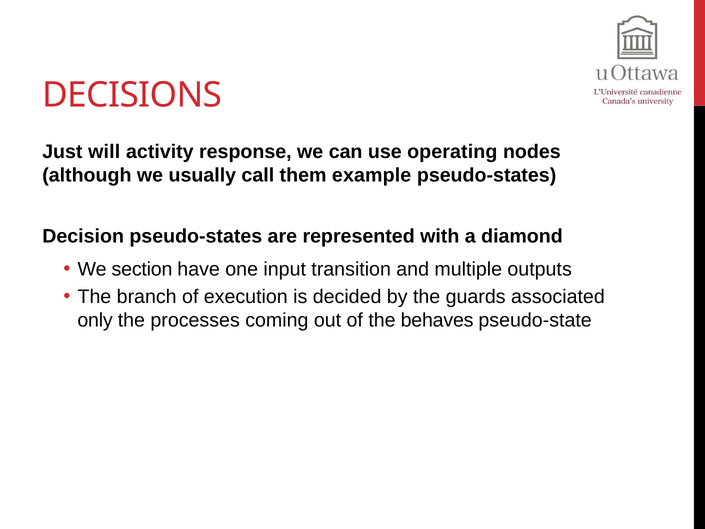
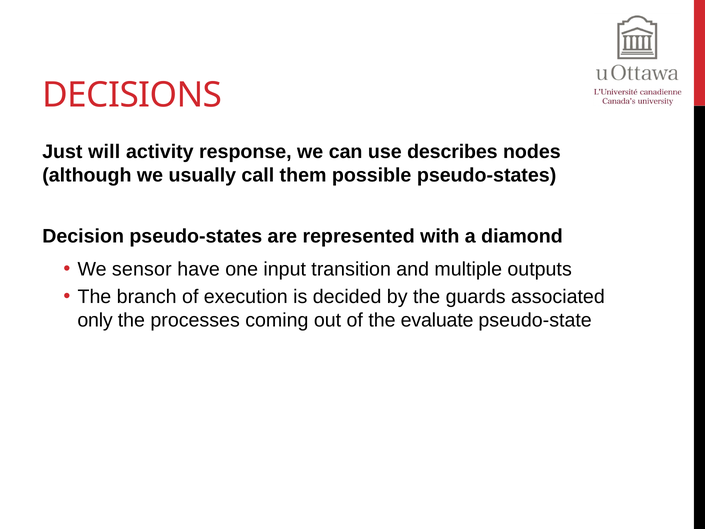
operating: operating -> describes
example: example -> possible
section: section -> sensor
behaves: behaves -> evaluate
